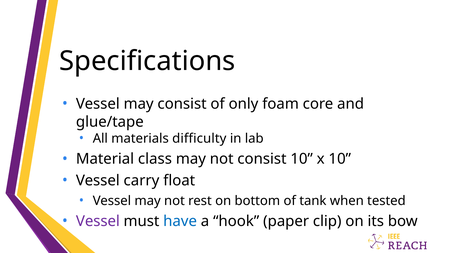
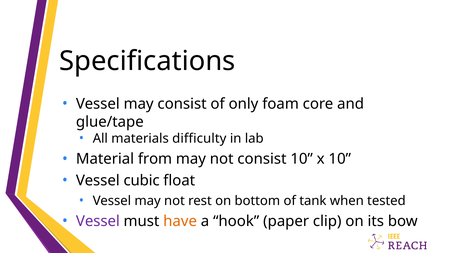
class: class -> from
carry: carry -> cubic
have colour: blue -> orange
